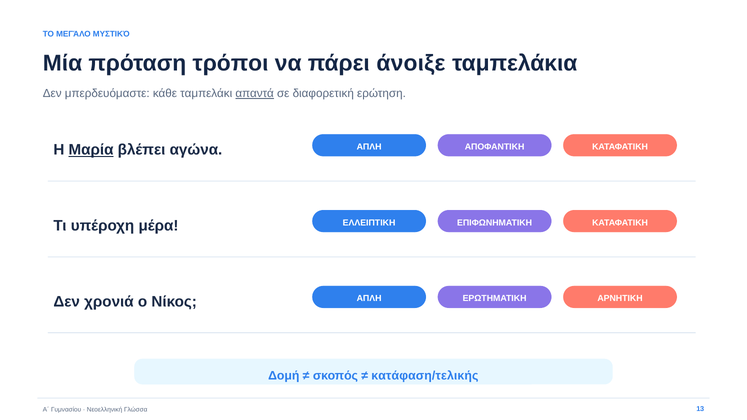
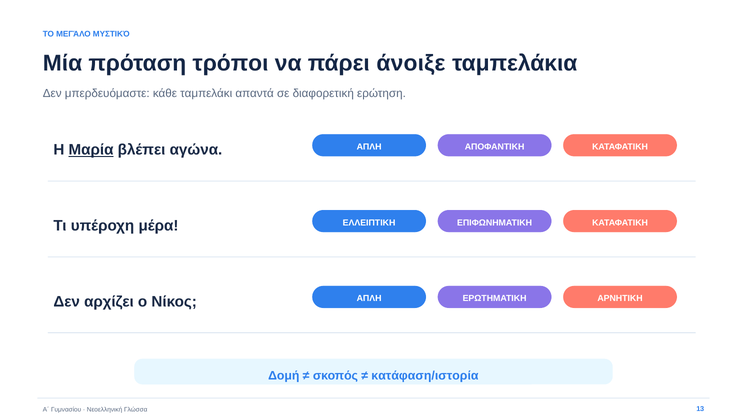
απαντά underline: present -> none
χρονιά: χρονιά -> αρχίζει
κατάφαση/τελικής: κατάφαση/τελικής -> κατάφαση/ιστορία
